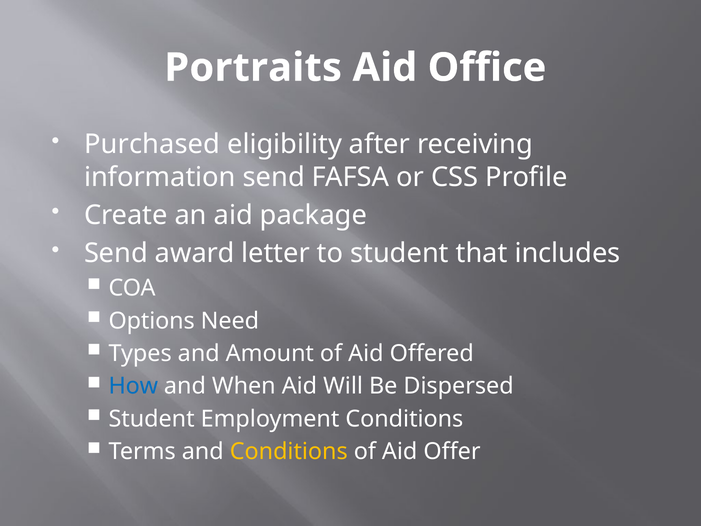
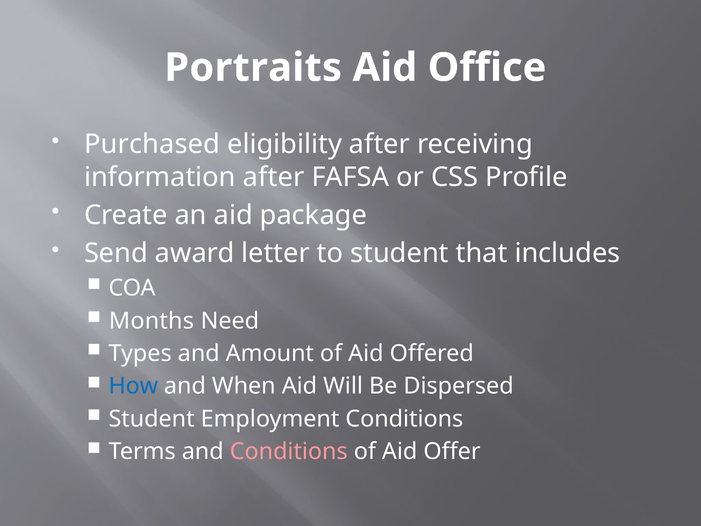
information send: send -> after
Options: Options -> Months
Conditions at (289, 451) colour: yellow -> pink
